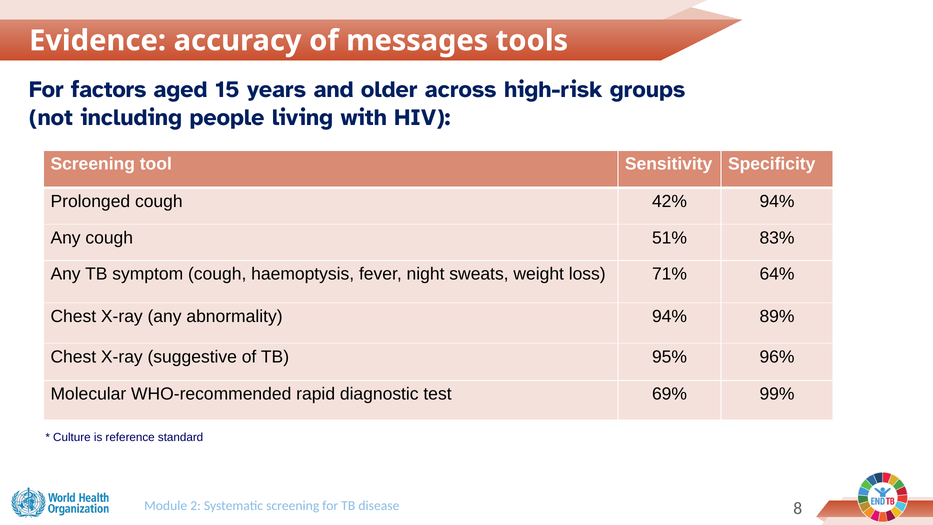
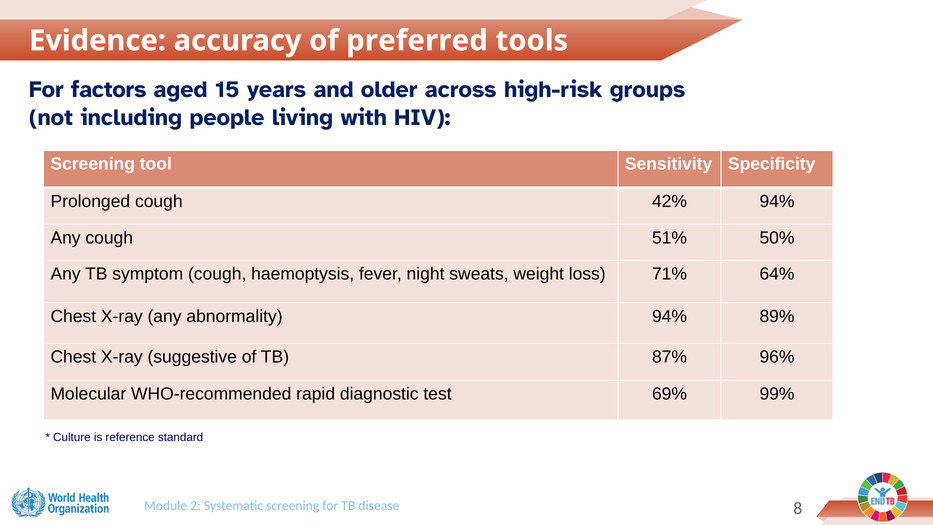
messages: messages -> preferred
83%: 83% -> 50%
95%: 95% -> 87%
